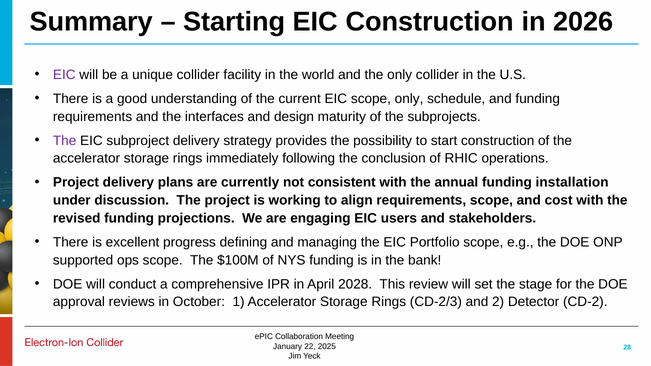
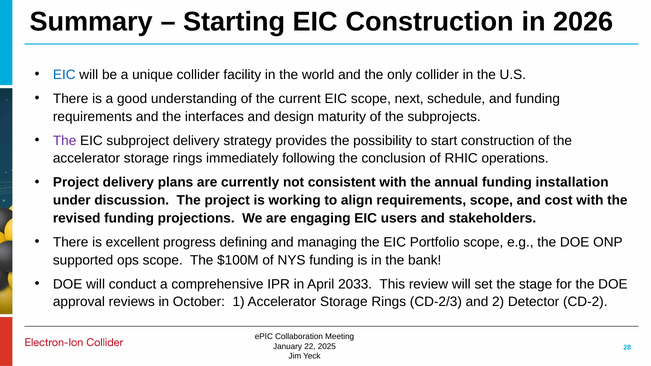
EIC at (64, 75) colour: purple -> blue
scope only: only -> next
2028: 2028 -> 2033
